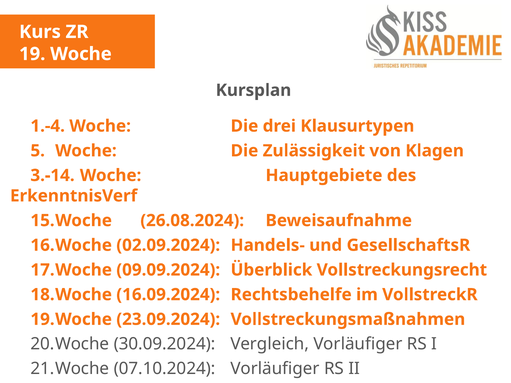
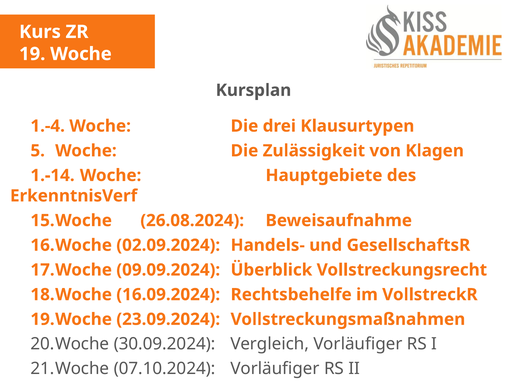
3.-14: 3.-14 -> 1.-14
